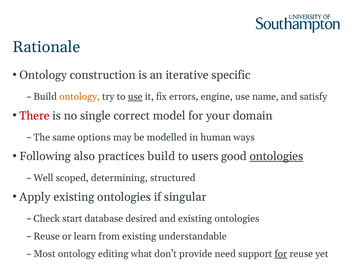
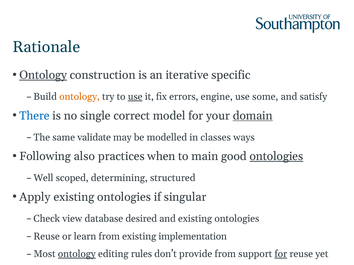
Ontology at (43, 75) underline: none -> present
name: name -> some
There colour: red -> blue
domain underline: none -> present
options: options -> validate
human: human -> classes
practices build: build -> when
users: users -> main
start: start -> view
understandable: understandable -> implementation
ontology at (77, 254) underline: none -> present
what: what -> rules
provide need: need -> from
